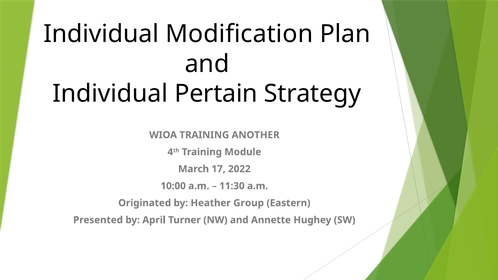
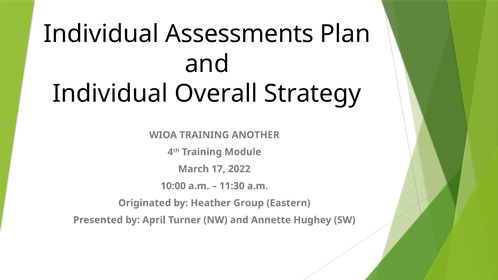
Modification: Modification -> Assessments
Pertain: Pertain -> Overall
